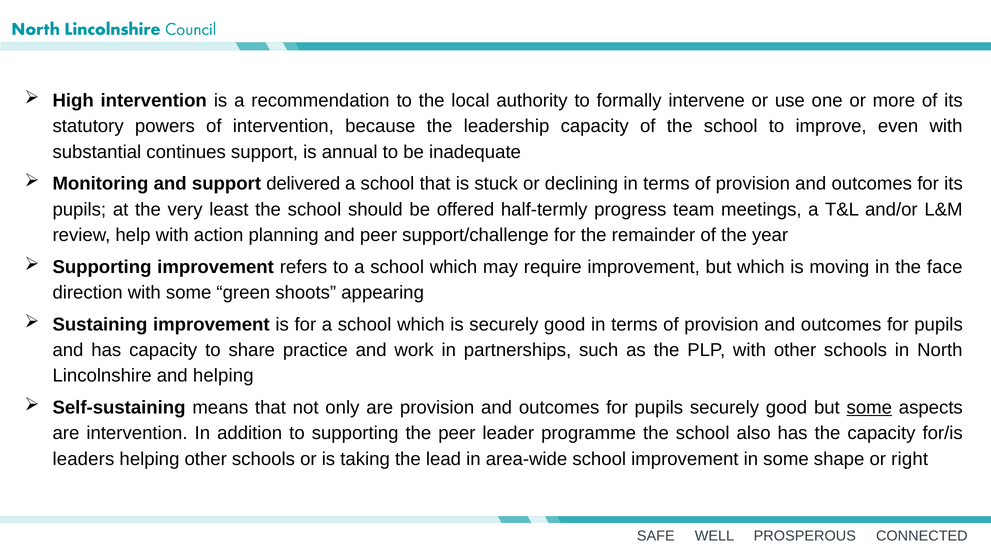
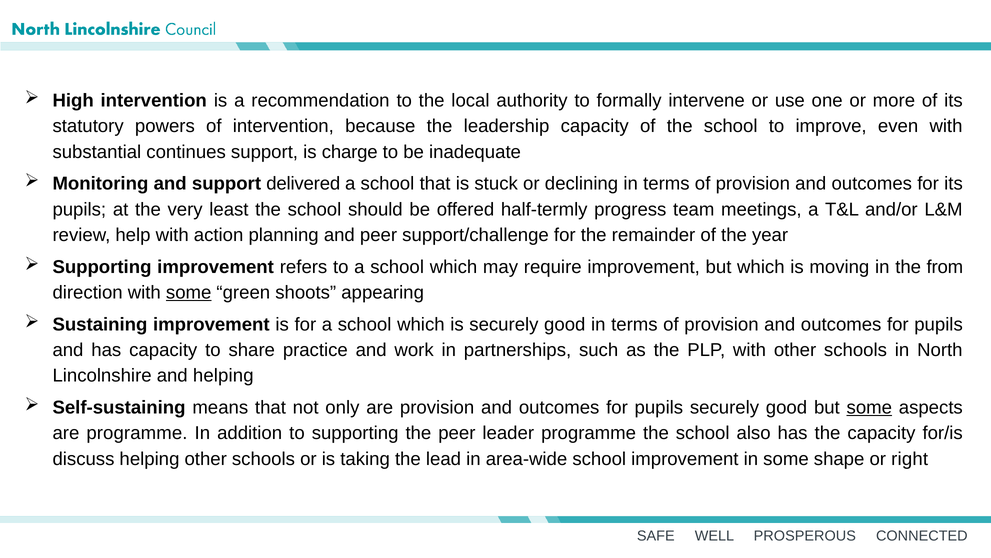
annual: annual -> charge
face: face -> from
some at (189, 292) underline: none -> present
are intervention: intervention -> programme
leaders: leaders -> discuss
